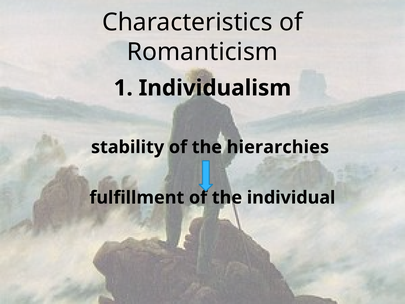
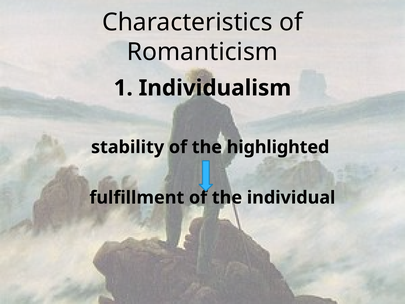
hierarchies: hierarchies -> highlighted
